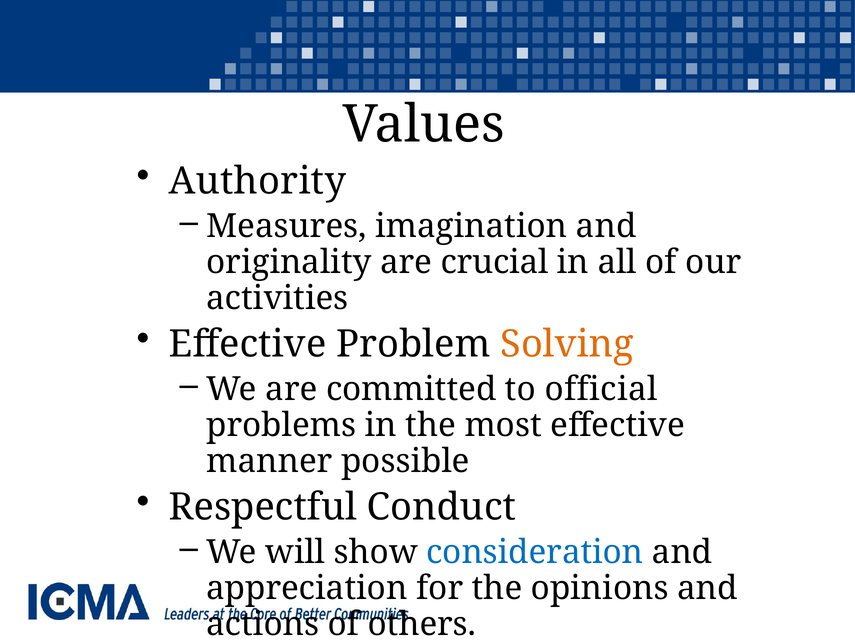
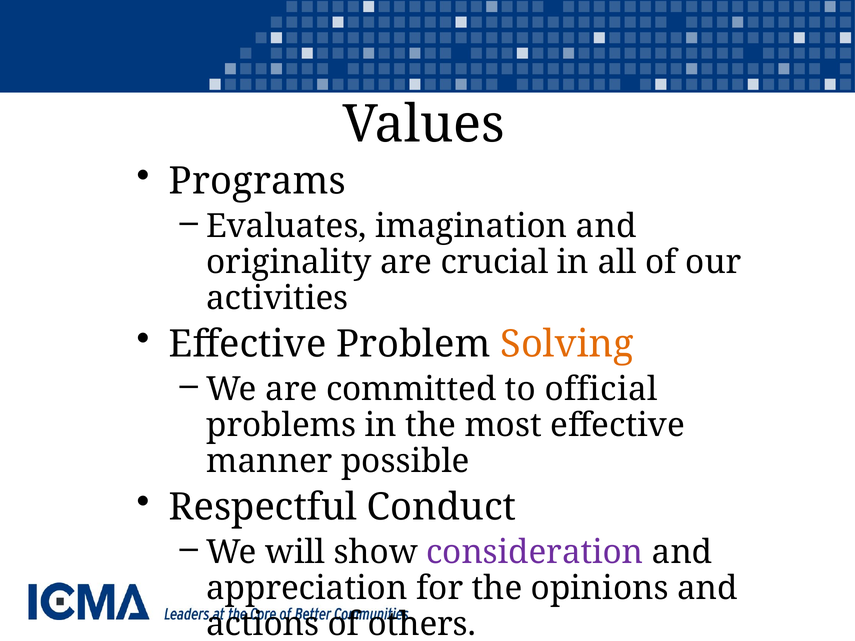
Authority: Authority -> Programs
Measures: Measures -> Evaluates
consideration colour: blue -> purple
